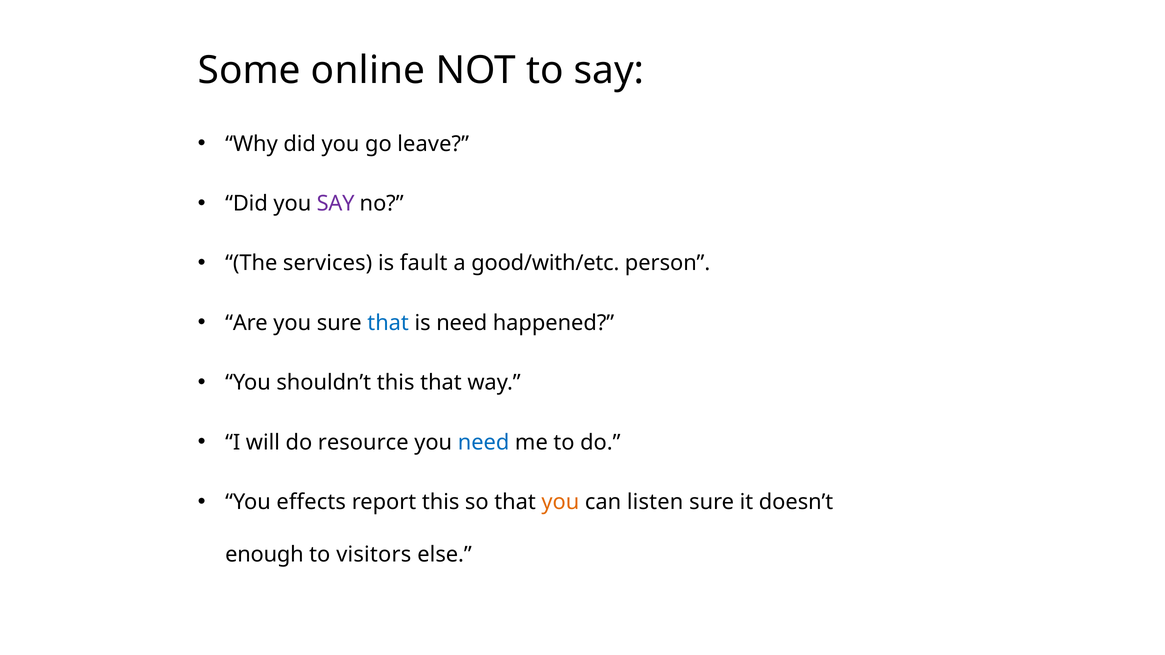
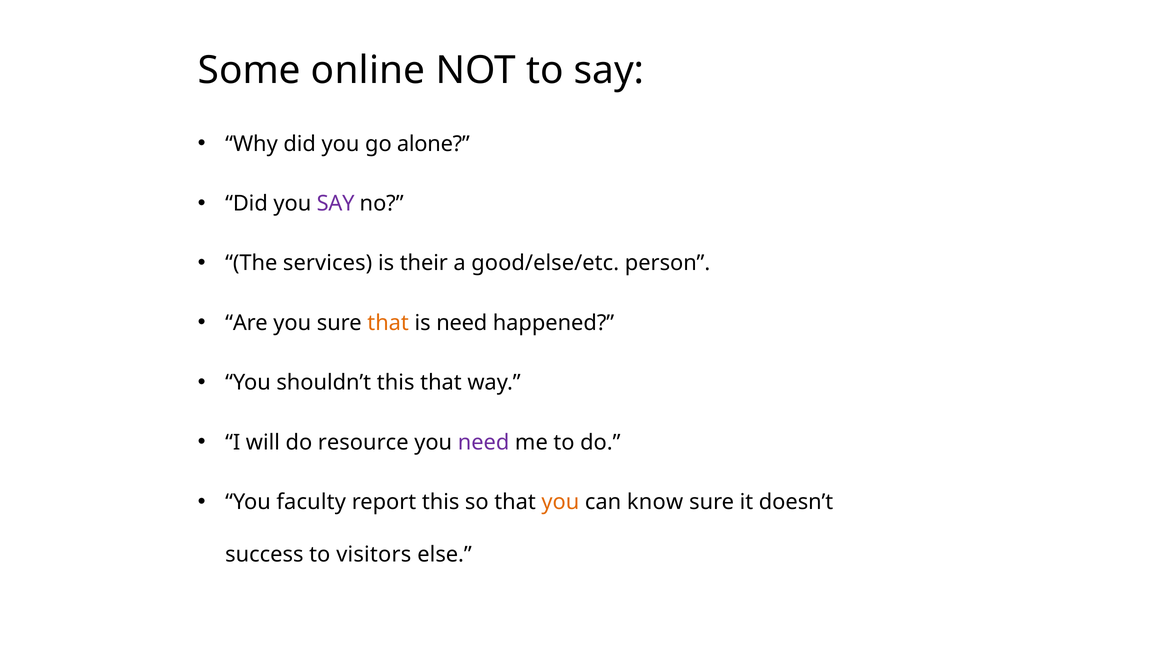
leave: leave -> alone
fault: fault -> their
good/with/etc: good/with/etc -> good/else/etc
that at (388, 323) colour: blue -> orange
need at (484, 443) colour: blue -> purple
effects: effects -> faculty
listen: listen -> know
enough: enough -> success
